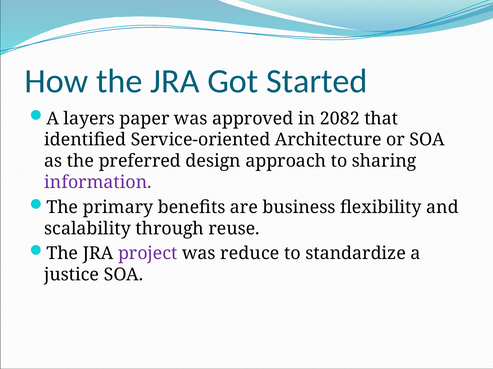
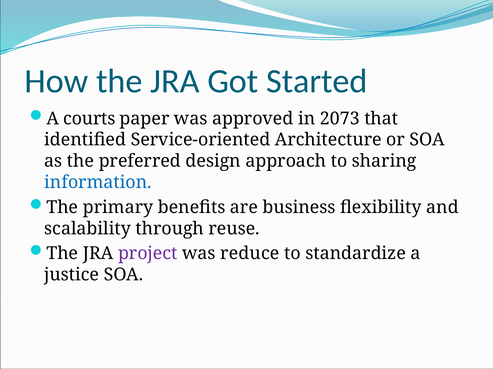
layers: layers -> courts
2082: 2082 -> 2073
information colour: purple -> blue
